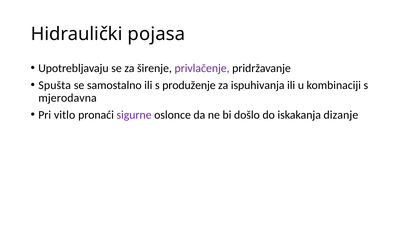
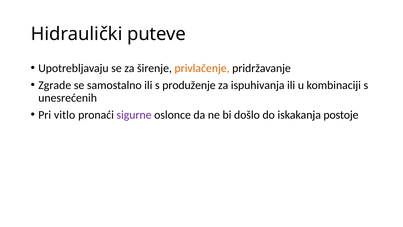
pojasa: pojasa -> puteve
privlačenje colour: purple -> orange
Spušta: Spušta -> Zgrade
mjerodavna: mjerodavna -> unesrećenih
dizanje: dizanje -> postoje
